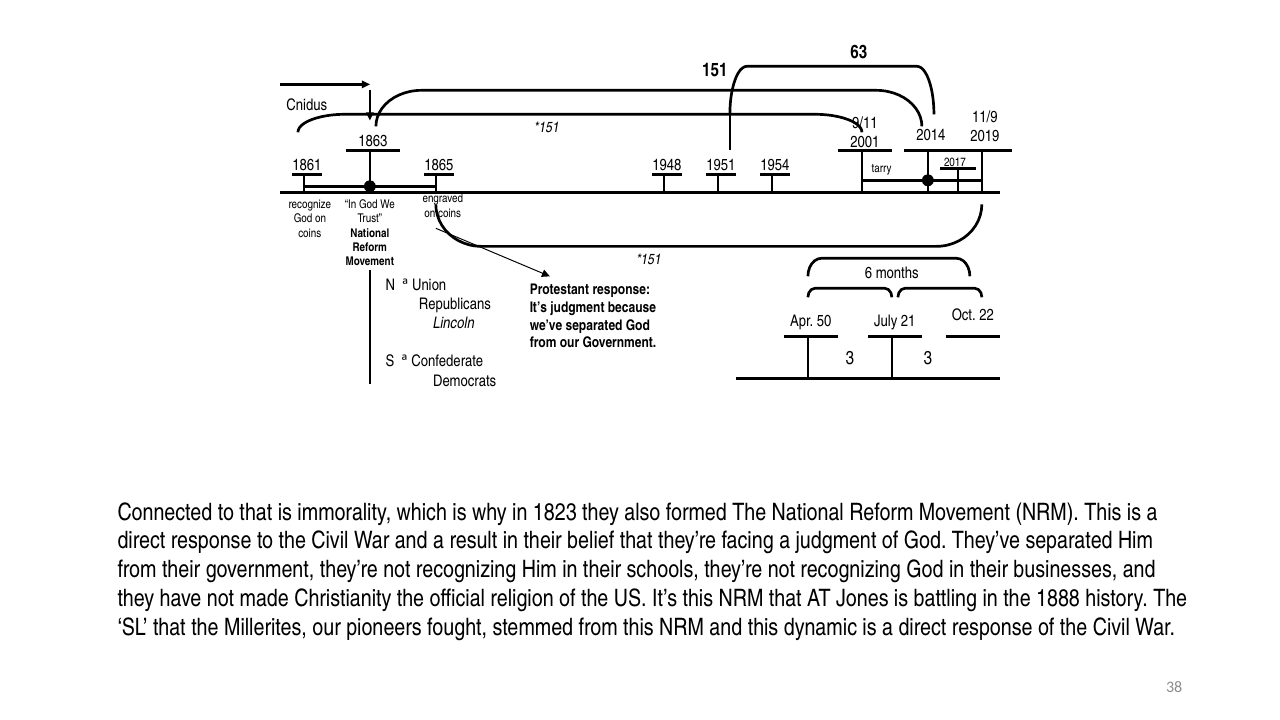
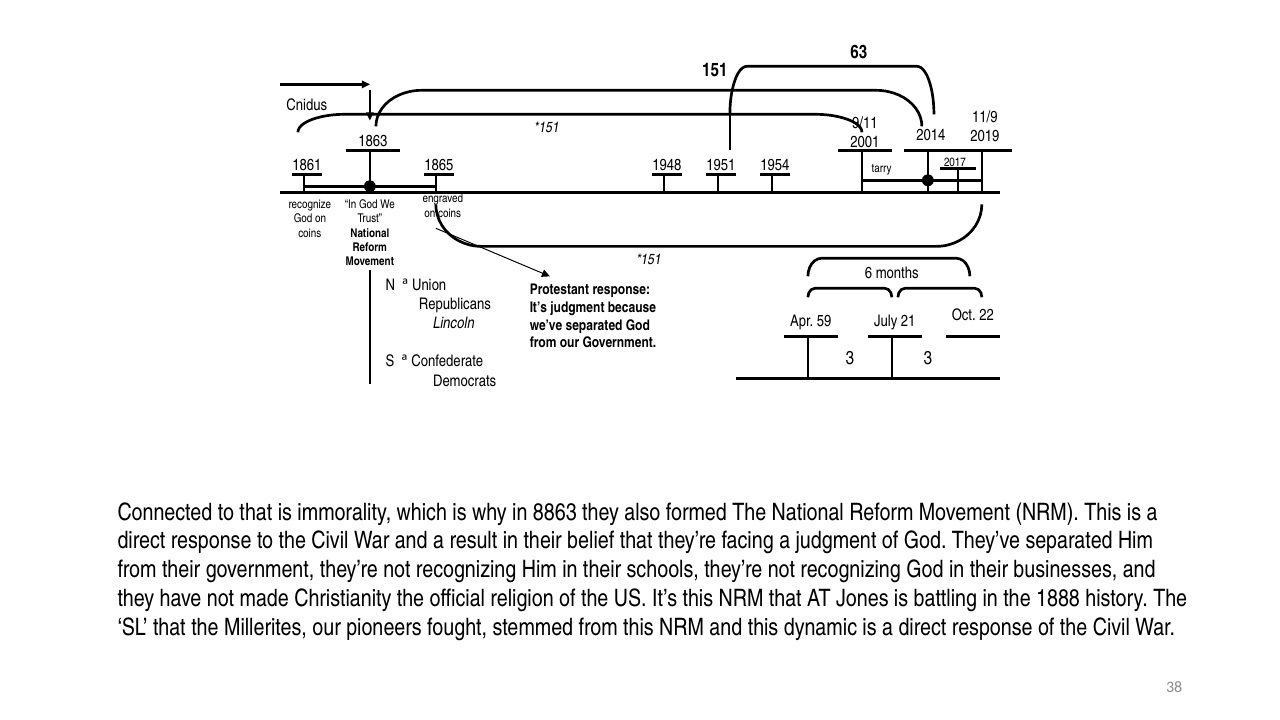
50: 50 -> 59
1823: 1823 -> 8863
